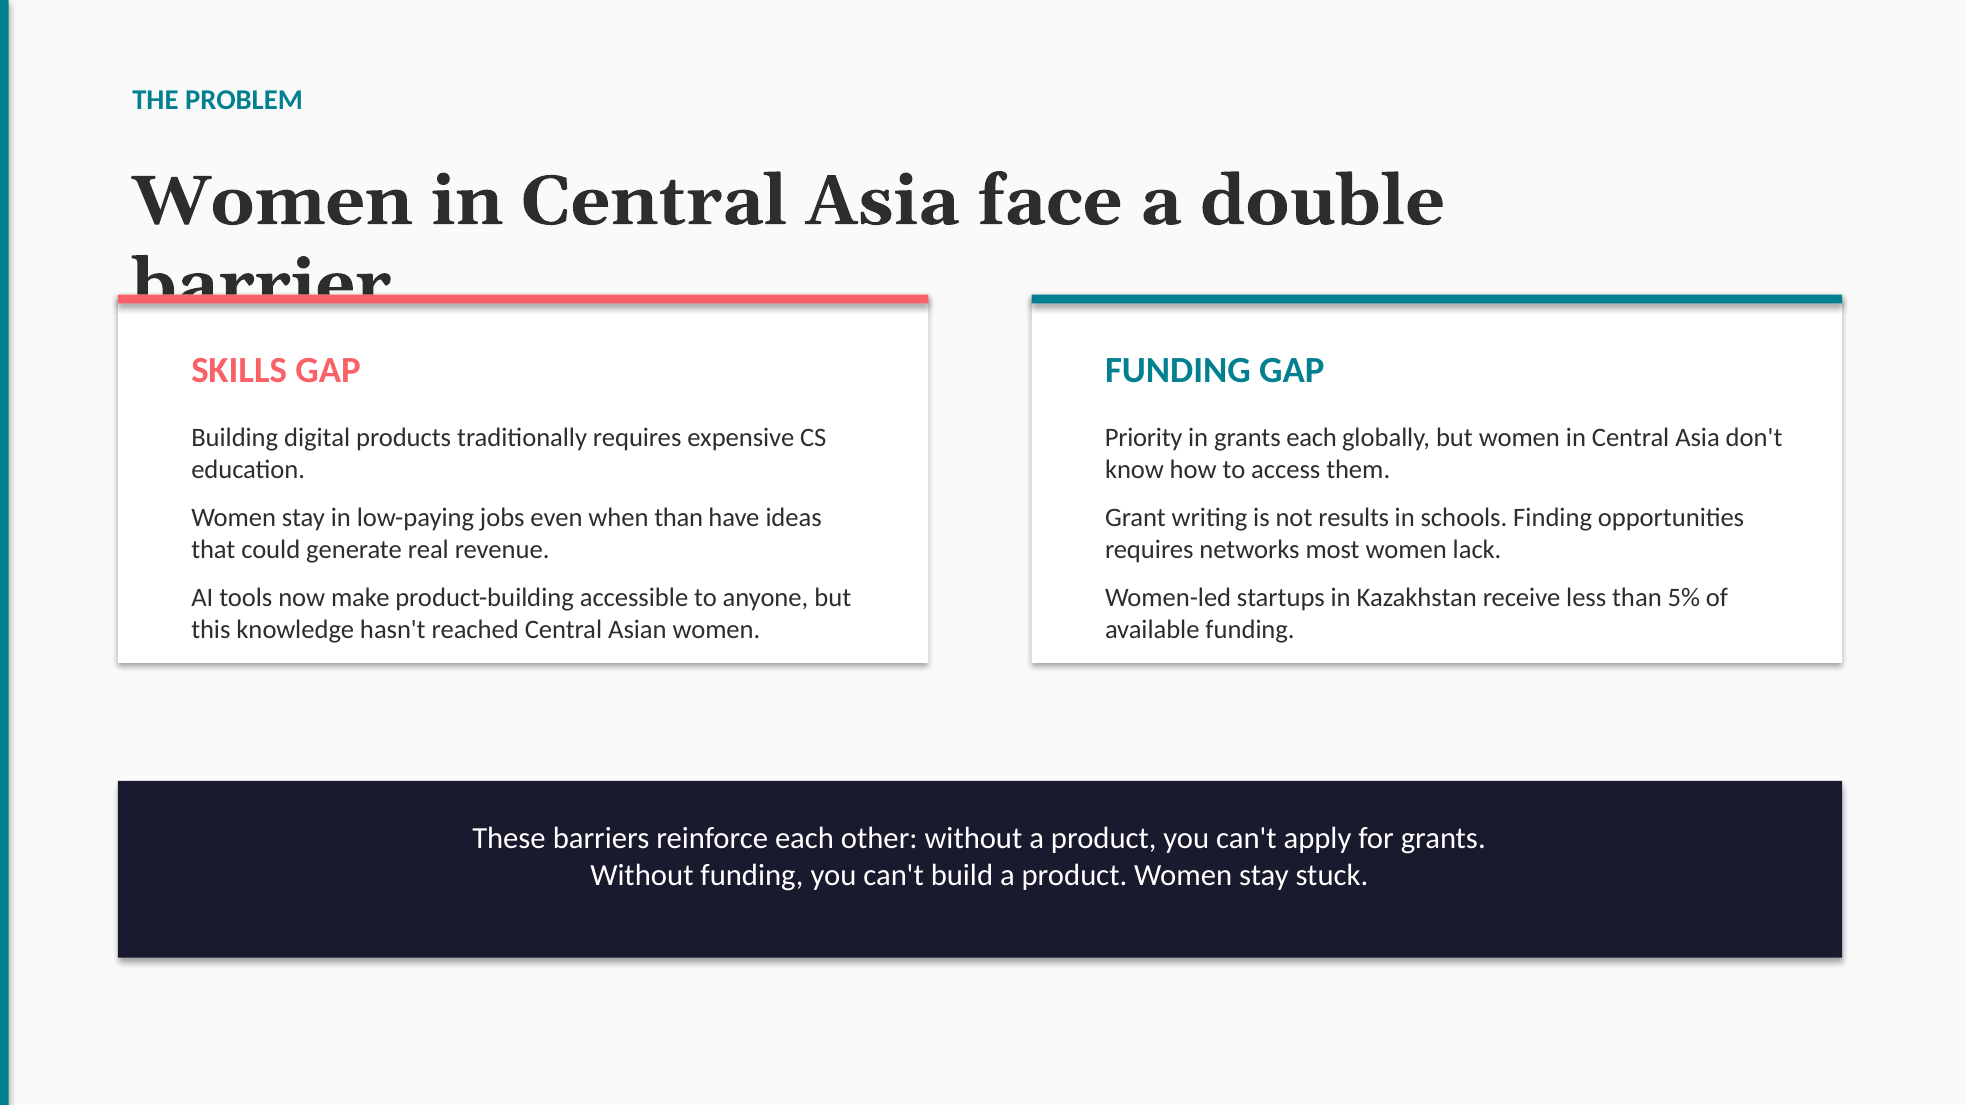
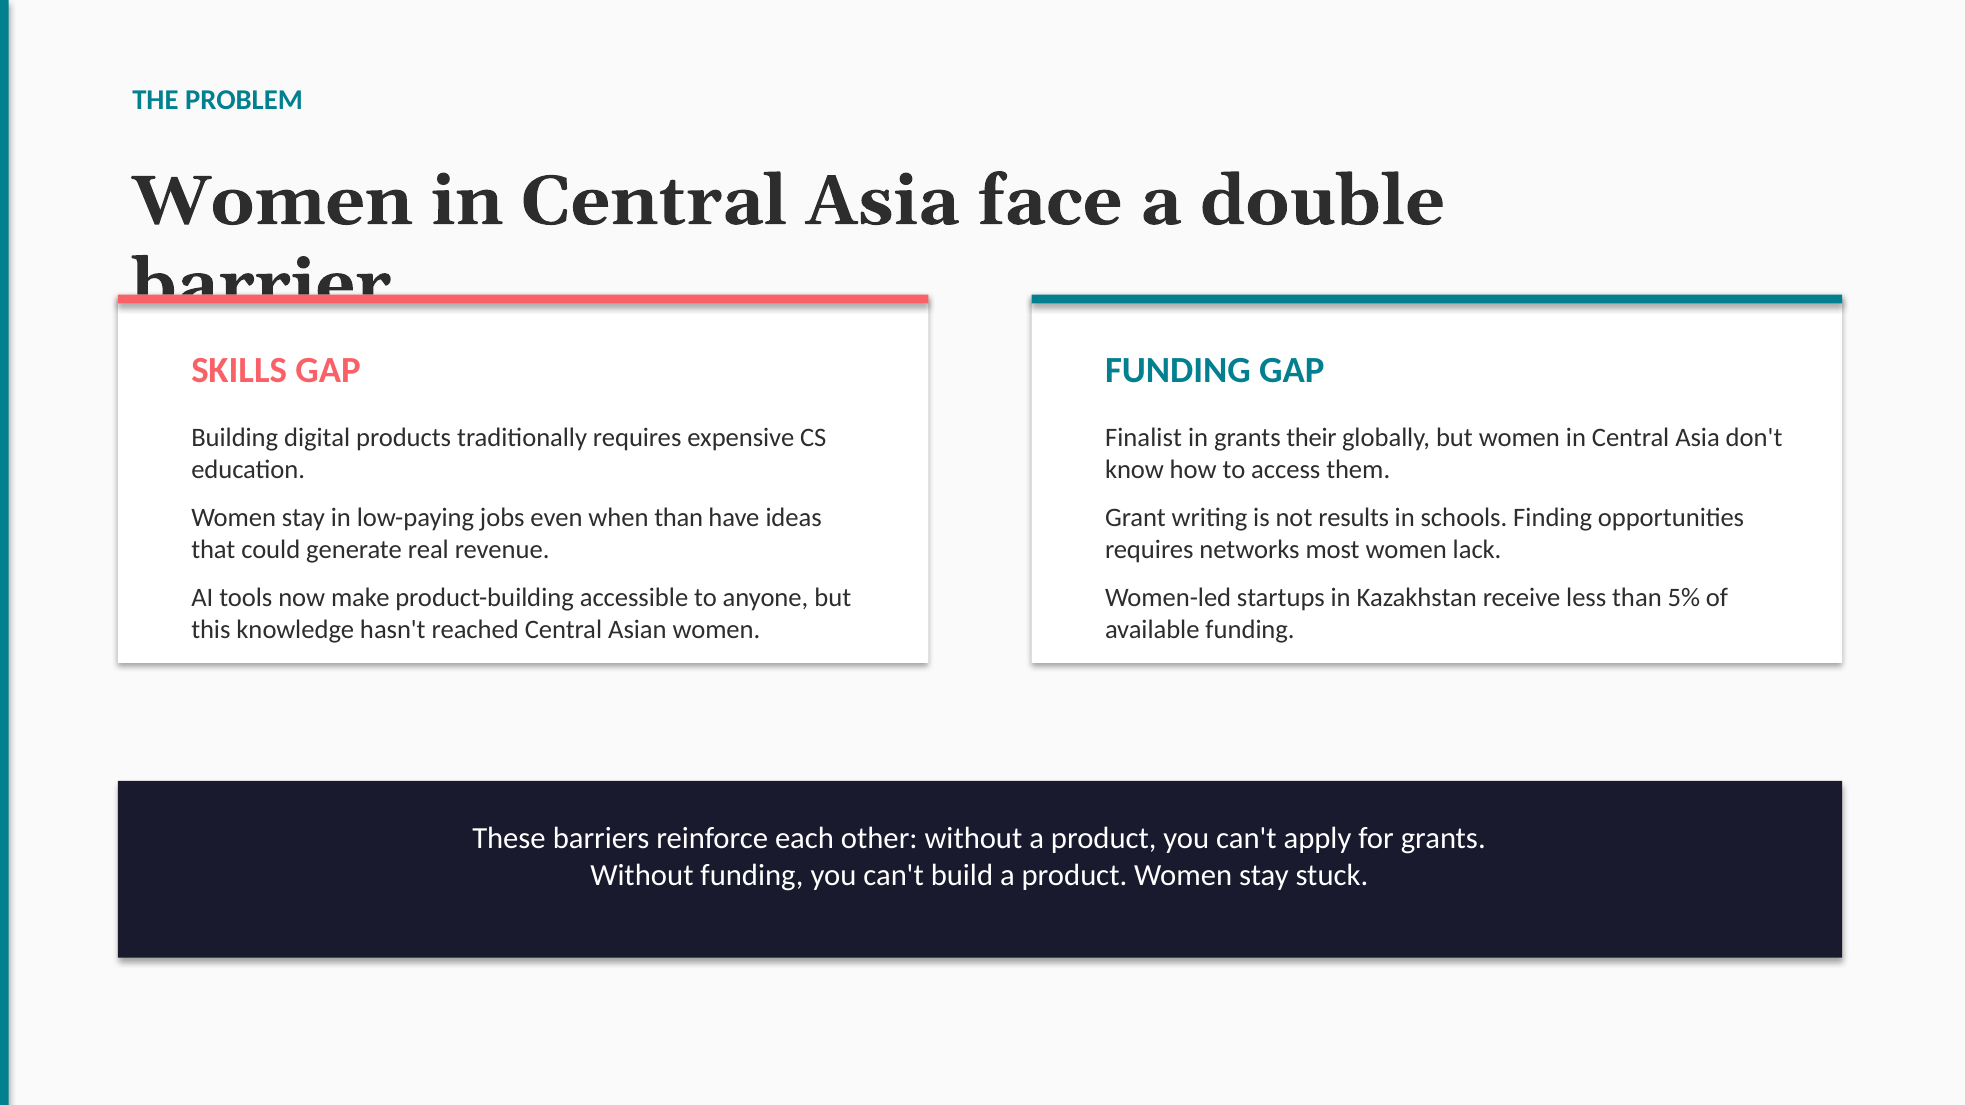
Priority: Priority -> Finalist
grants each: each -> their
